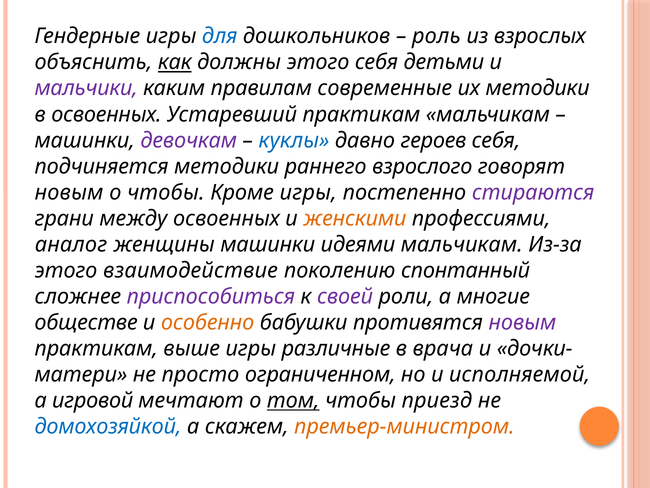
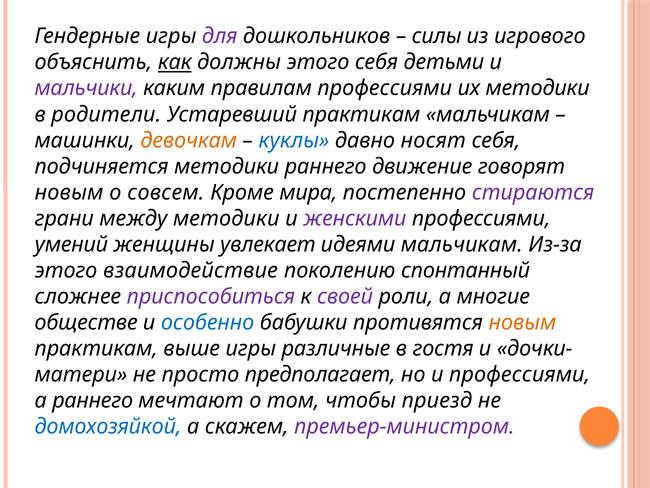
для colour: blue -> purple
роль: роль -> силы
взрослых: взрослых -> игрового
правилам современные: современные -> профессиями
в освоенных: освоенных -> родители
девочкам colour: purple -> orange
героев: героев -> носят
взрослого: взрослого -> движение
о чтобы: чтобы -> совсем
Кроме игры: игры -> мира
между освоенных: освоенных -> методики
женскими colour: orange -> purple
аналог: аналог -> умений
женщины машинки: машинки -> увлекает
особенно colour: orange -> blue
новым at (522, 322) colour: purple -> orange
врача: врача -> гостя
ограниченном: ограниченном -> предполагает
и исполняемой: исполняемой -> профессиями
а игровой: игровой -> раннего
том underline: present -> none
премьер-министром colour: orange -> purple
